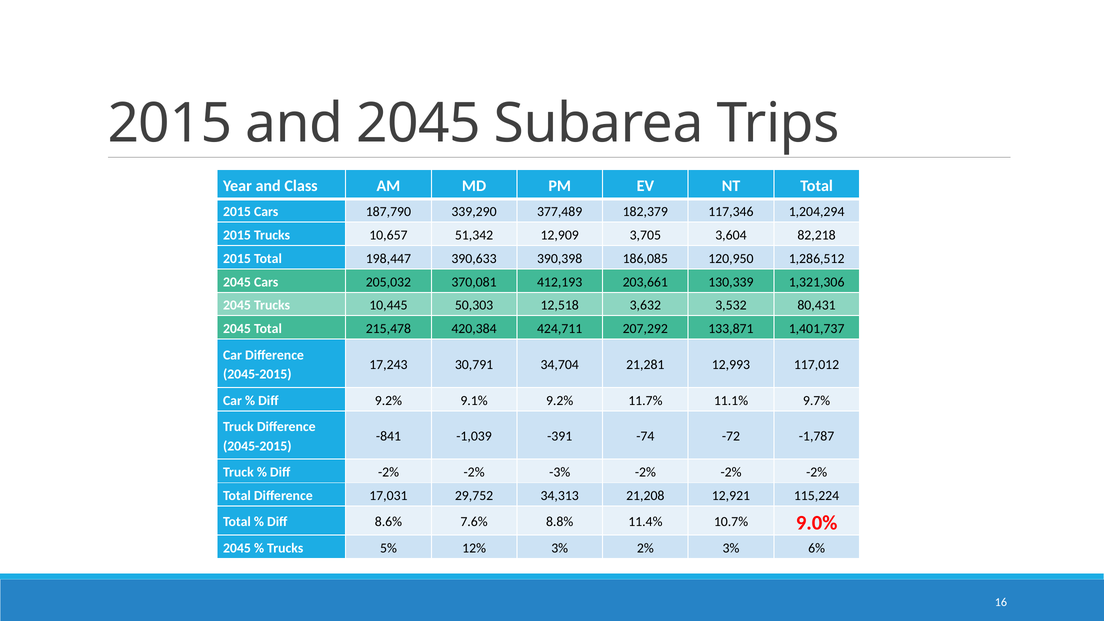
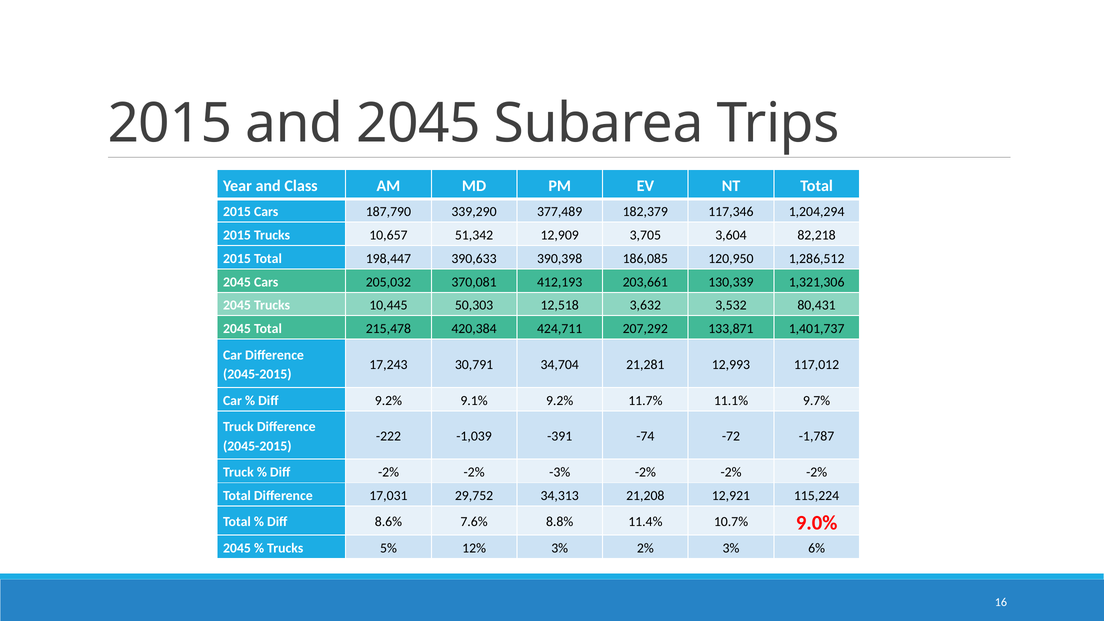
-841: -841 -> -222
